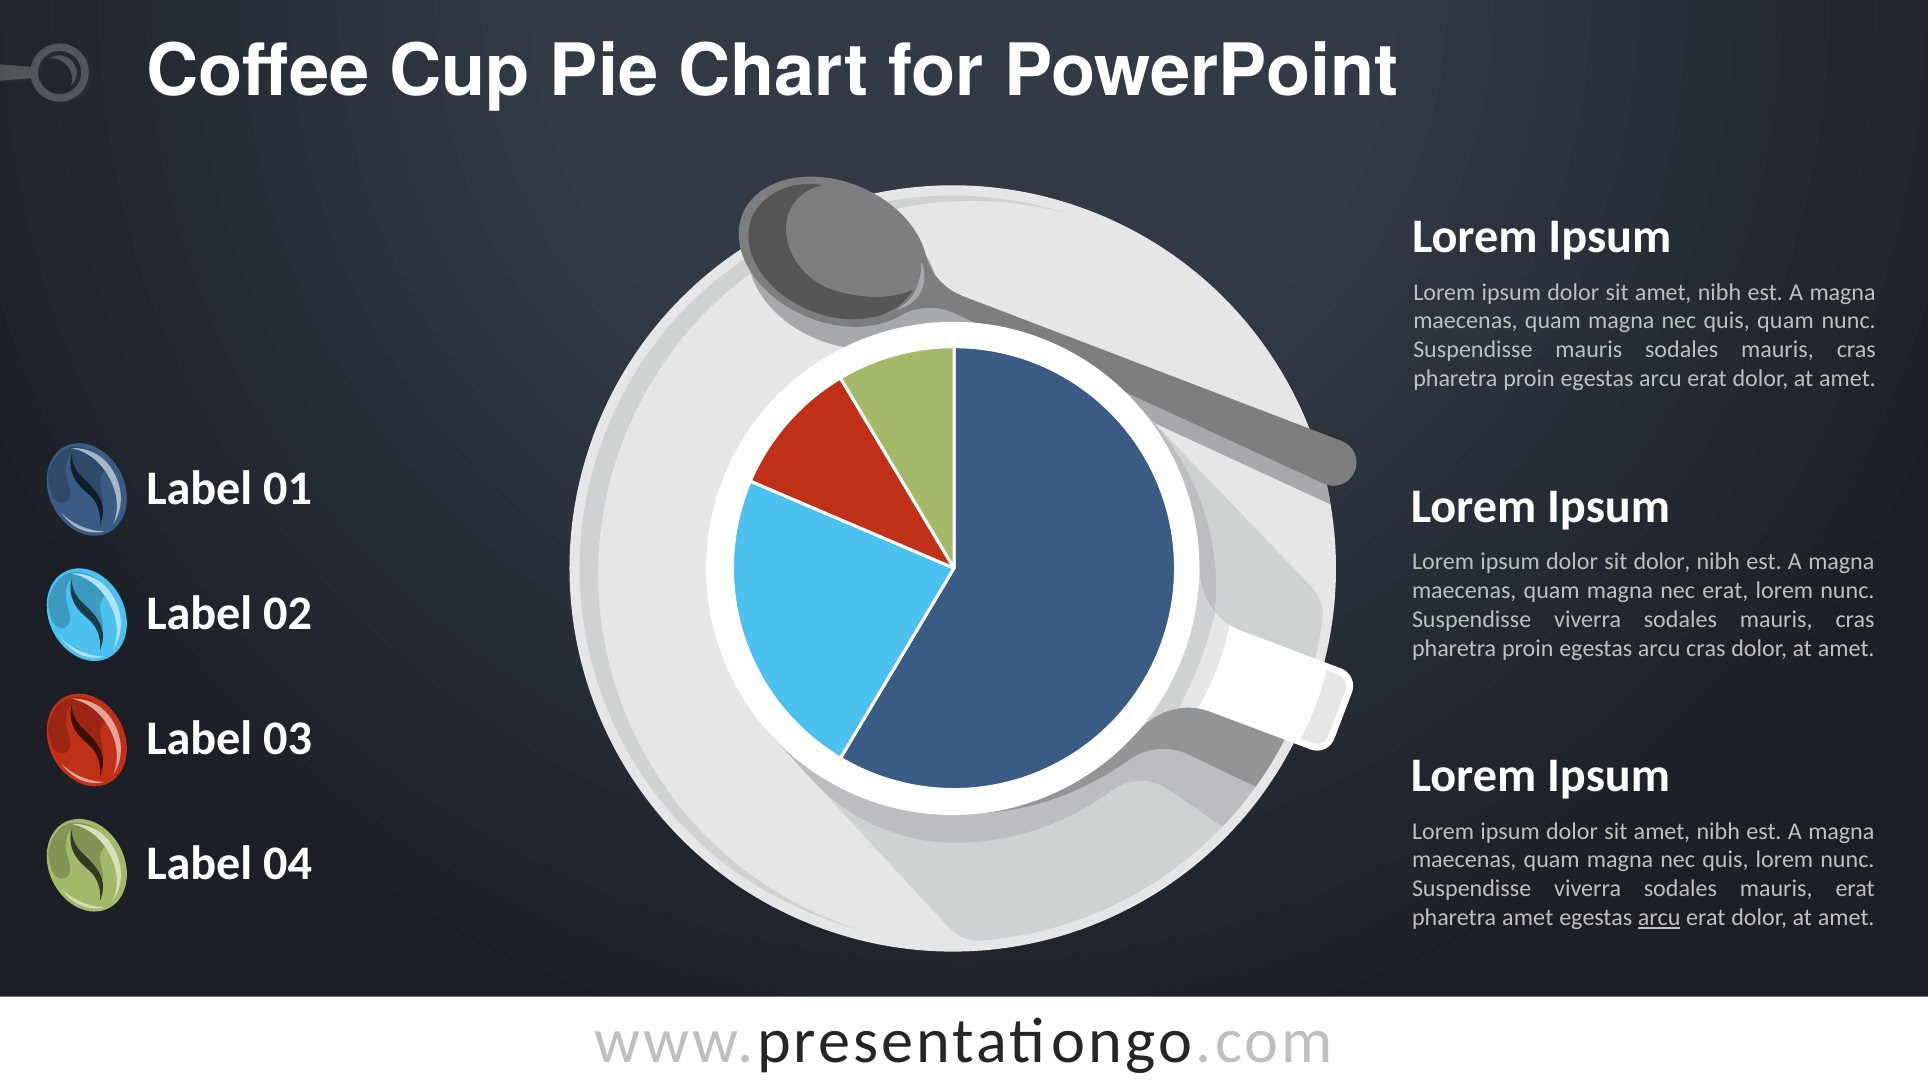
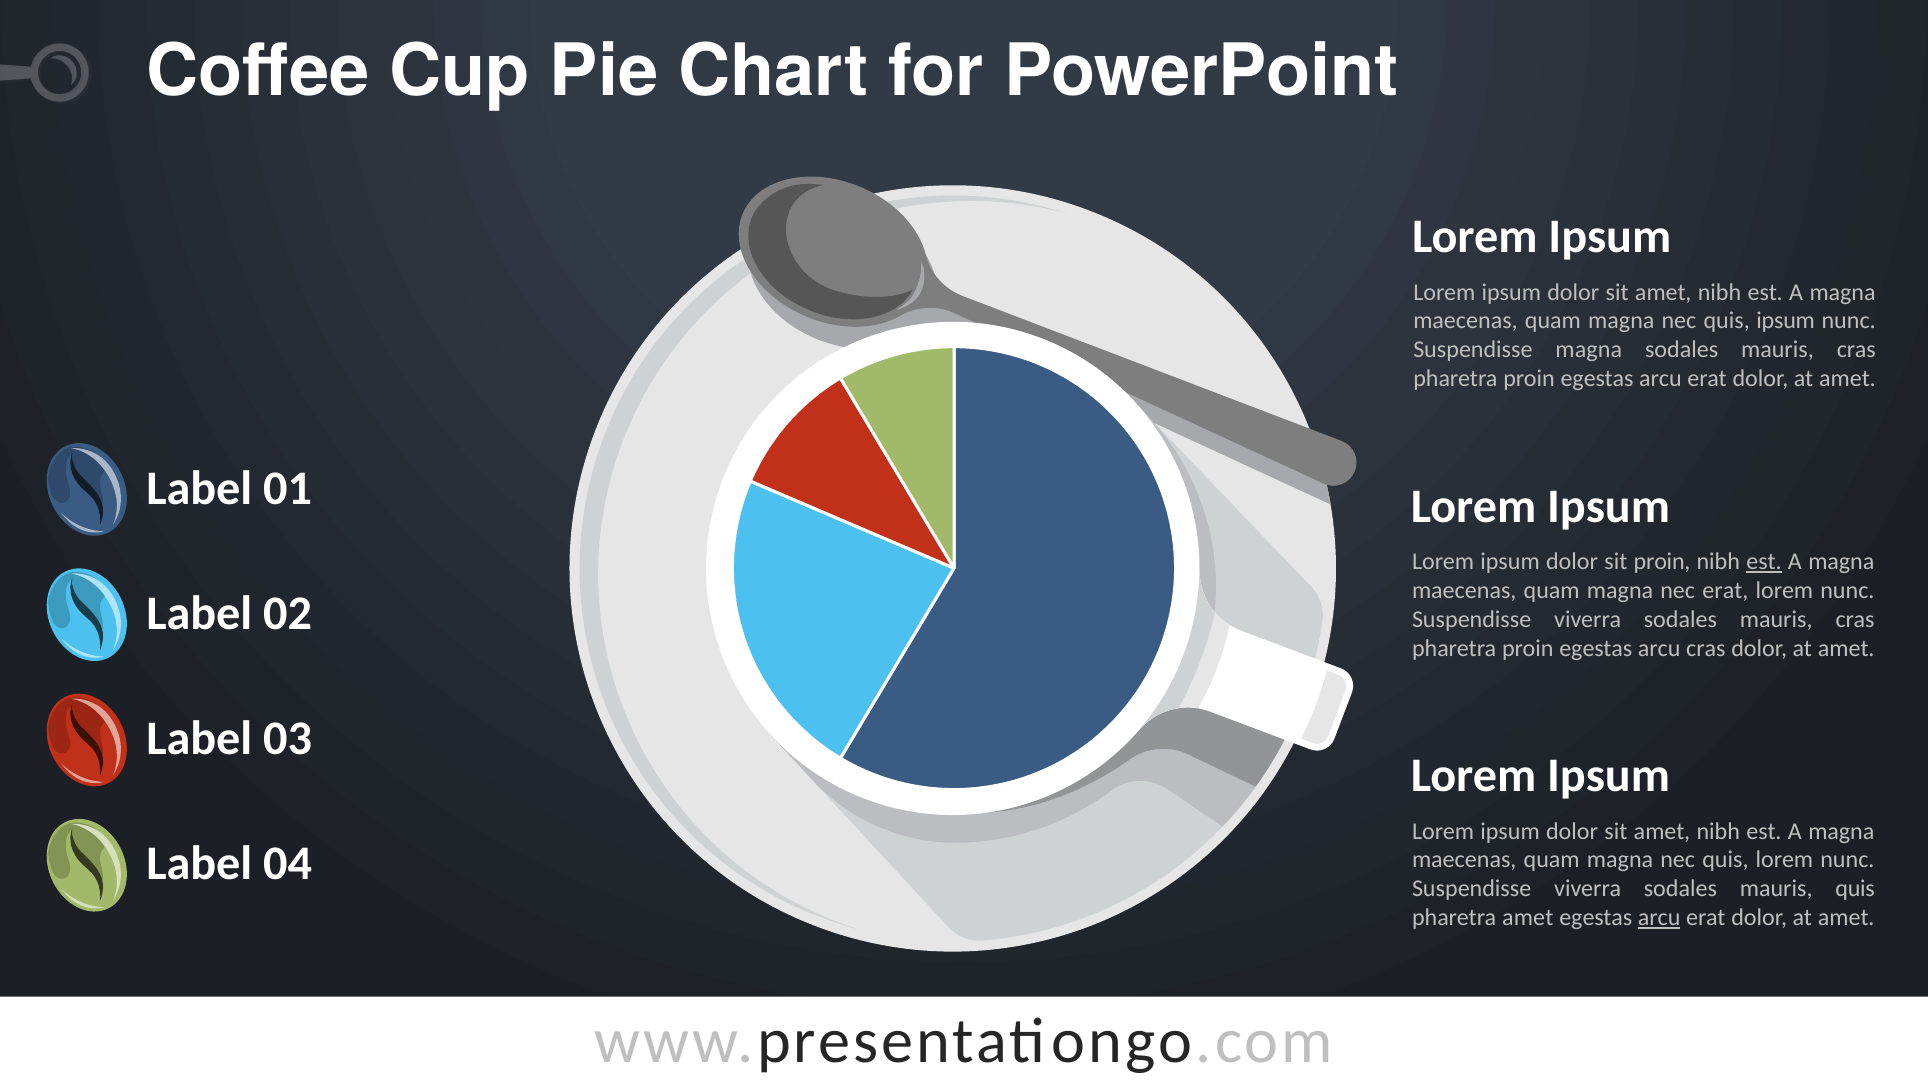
quis quam: quam -> ipsum
Suspendisse mauris: mauris -> magna
sit dolor: dolor -> proin
est at (1764, 562) underline: none -> present
mauris erat: erat -> quis
